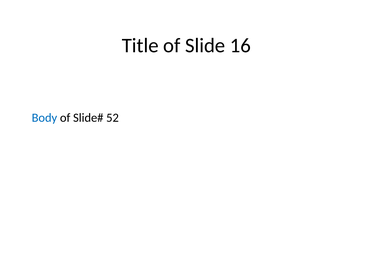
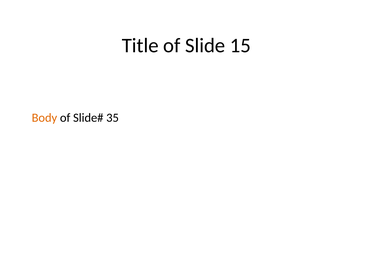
16: 16 -> 15
Body colour: blue -> orange
52: 52 -> 35
